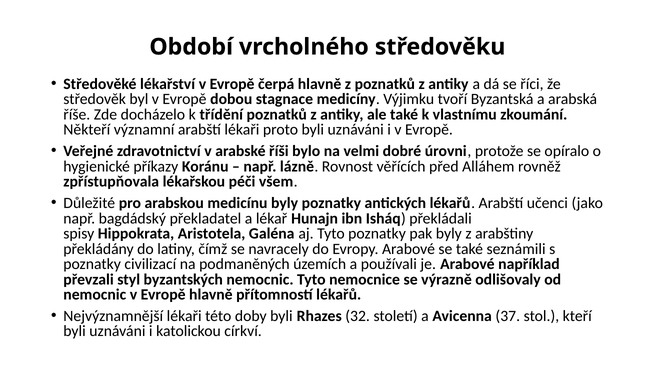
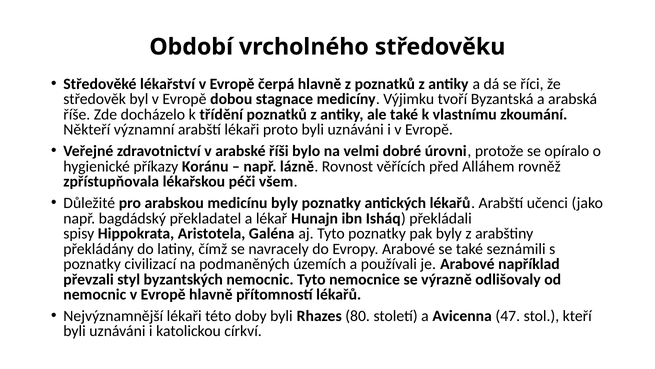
32: 32 -> 80
37: 37 -> 47
